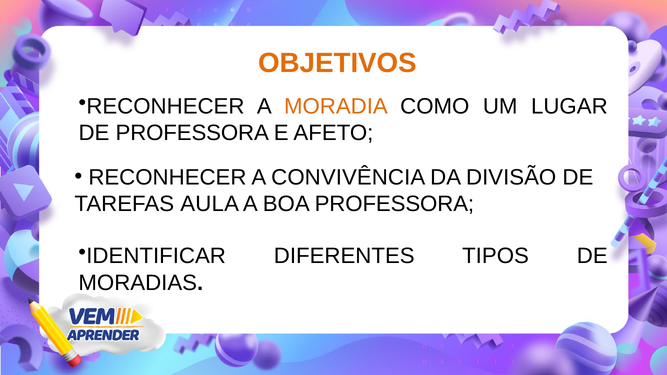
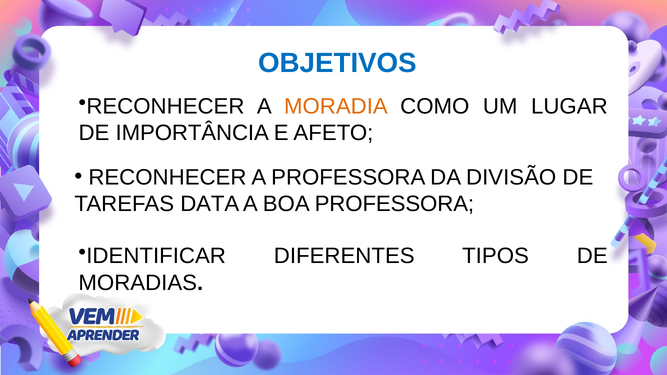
OBJETIVOS colour: orange -> blue
DE PROFESSORA: PROFESSORA -> IMPORTÂNCIA
A CONVIVÊNCIA: CONVIVÊNCIA -> PROFESSORA
AULA: AULA -> DATA
